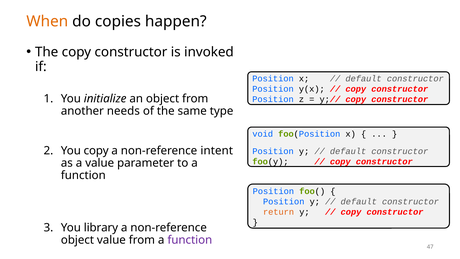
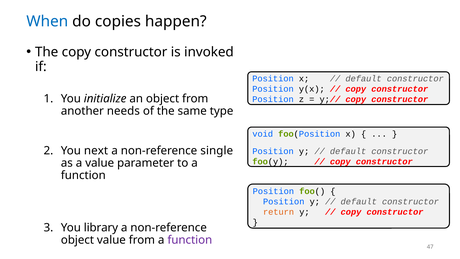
When colour: orange -> blue
You copy: copy -> next
intent: intent -> single
